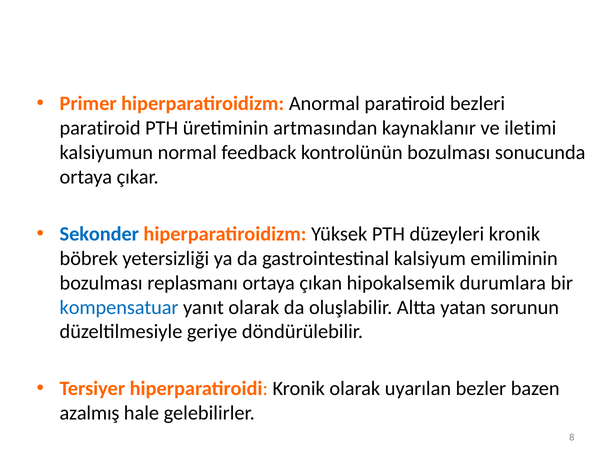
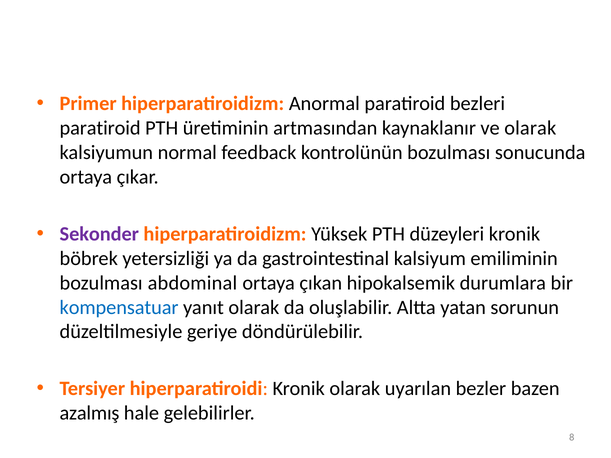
ve iletimi: iletimi -> olarak
Sekonder colour: blue -> purple
replasmanı: replasmanı -> abdominal
